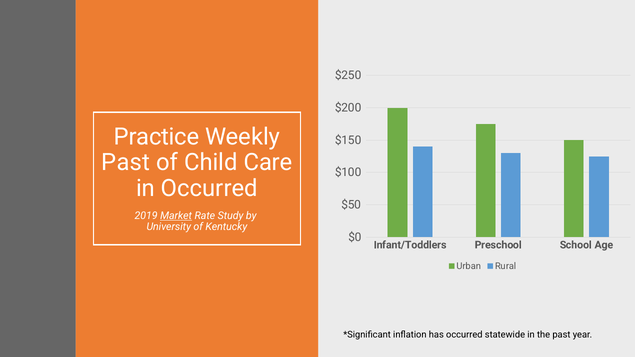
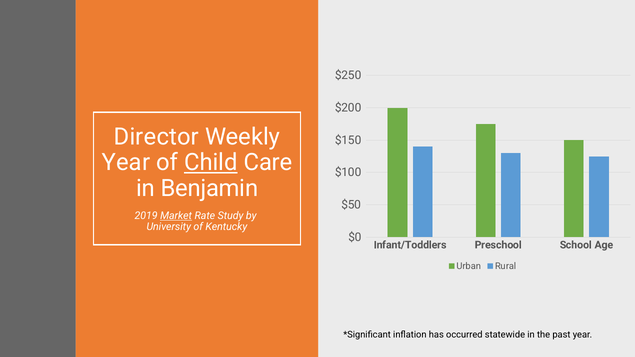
Practice: Practice -> Director
Past at (126, 163): Past -> Year
Child underline: none -> present
in Occurred: Occurred -> Benjamin
